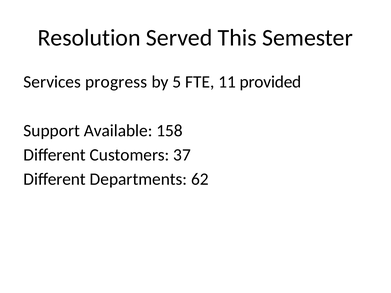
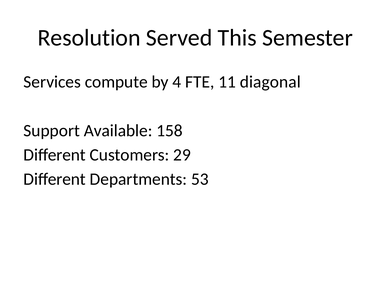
progress: progress -> compute
5: 5 -> 4
provided: provided -> diagonal
37: 37 -> 29
62: 62 -> 53
